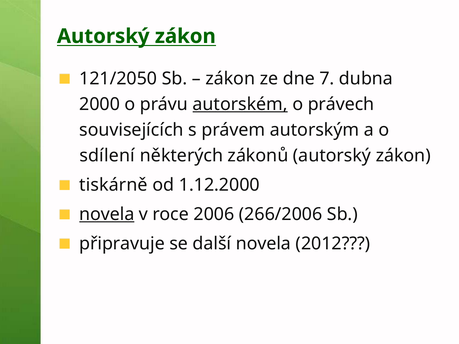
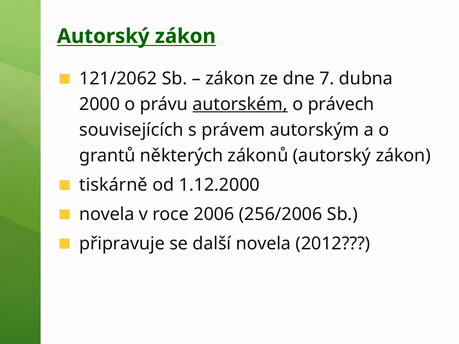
121/2050: 121/2050 -> 121/2062
sdílení: sdílení -> grantů
novela at (107, 214) underline: present -> none
266/2006: 266/2006 -> 256/2006
